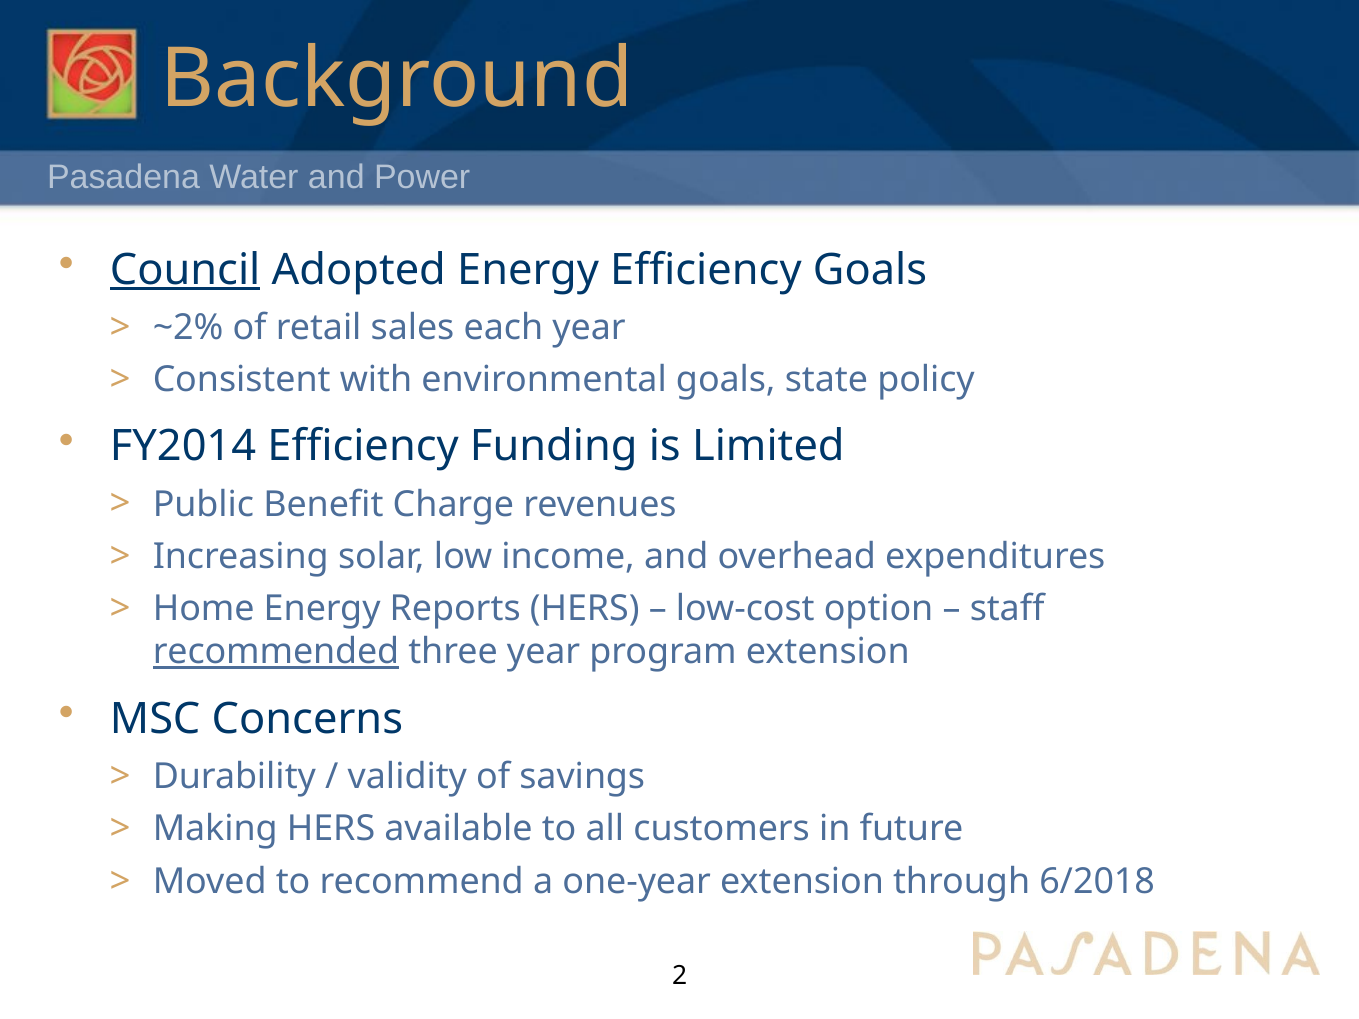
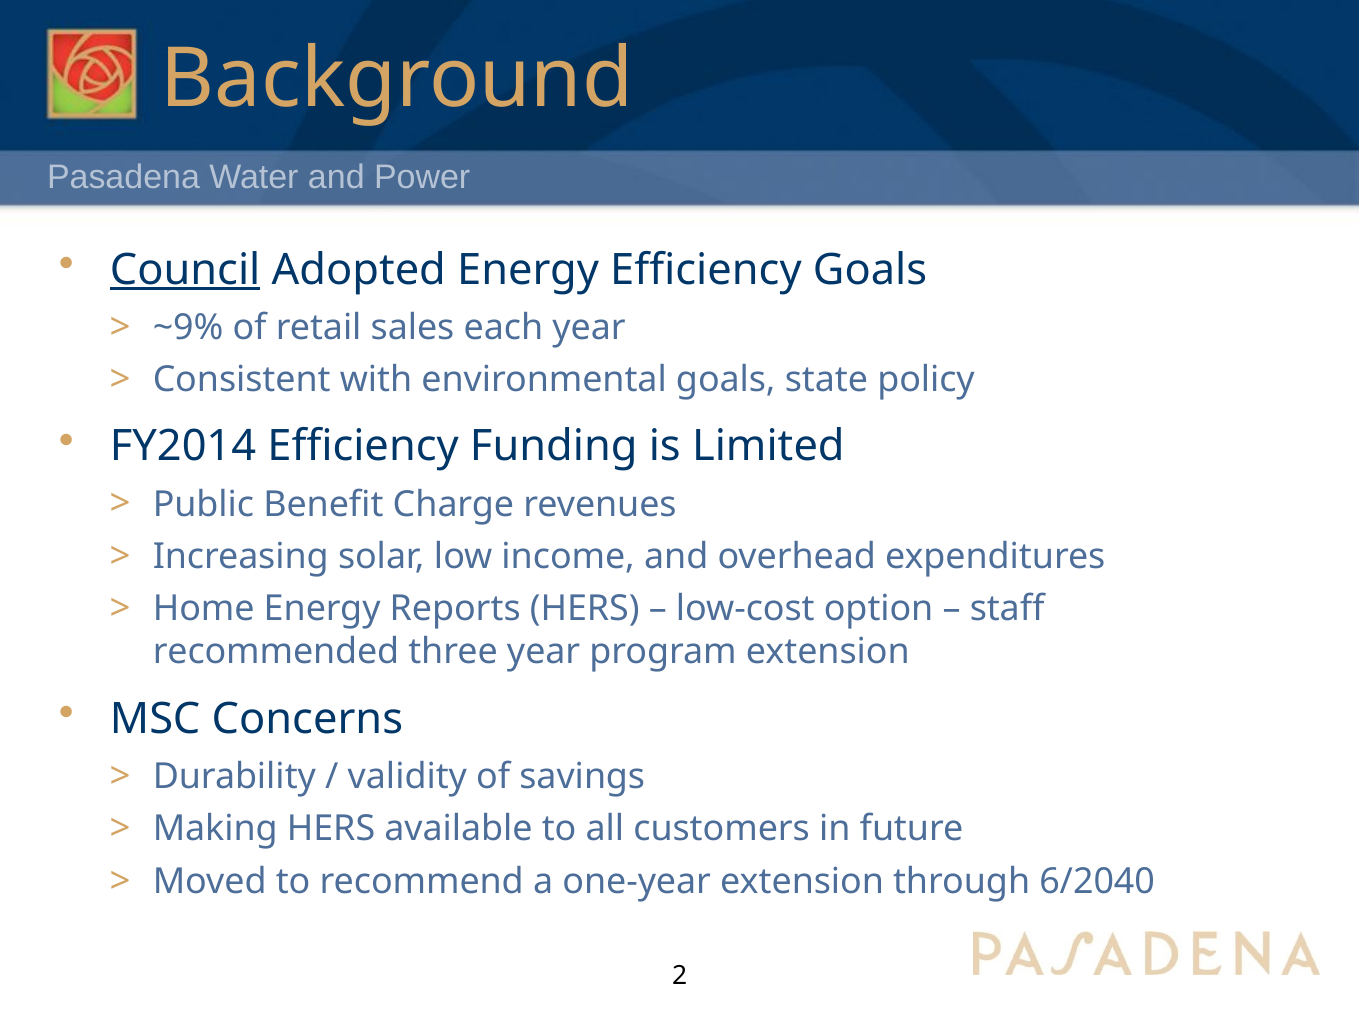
~2%: ~2% -> ~9%
recommended underline: present -> none
6/2018: 6/2018 -> 6/2040
